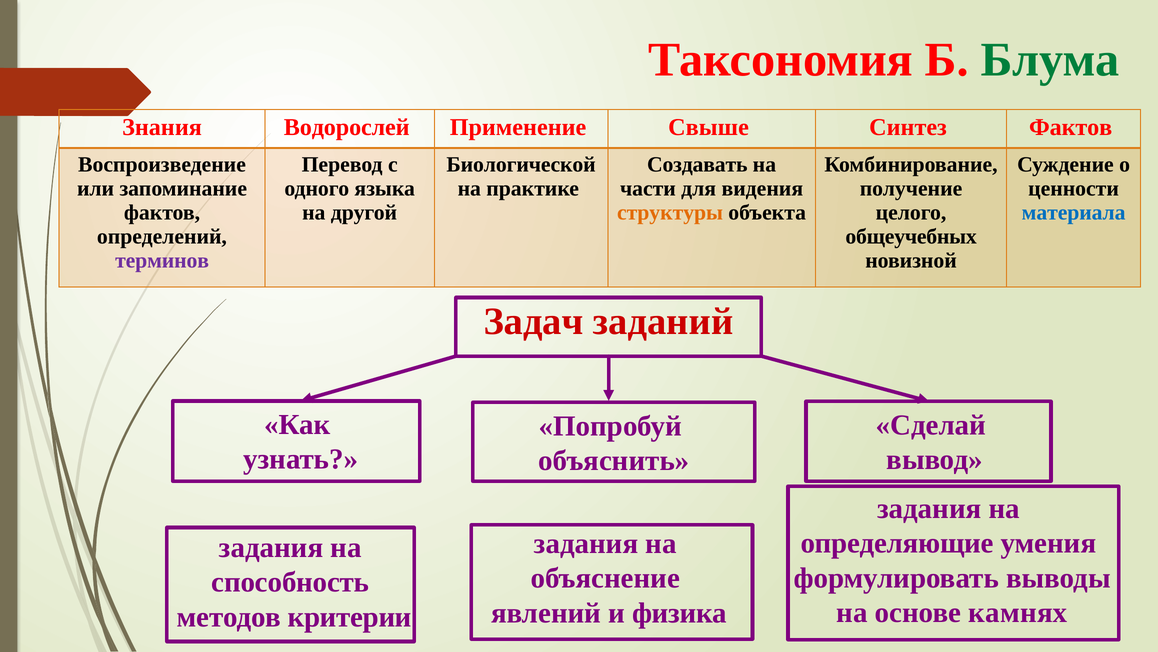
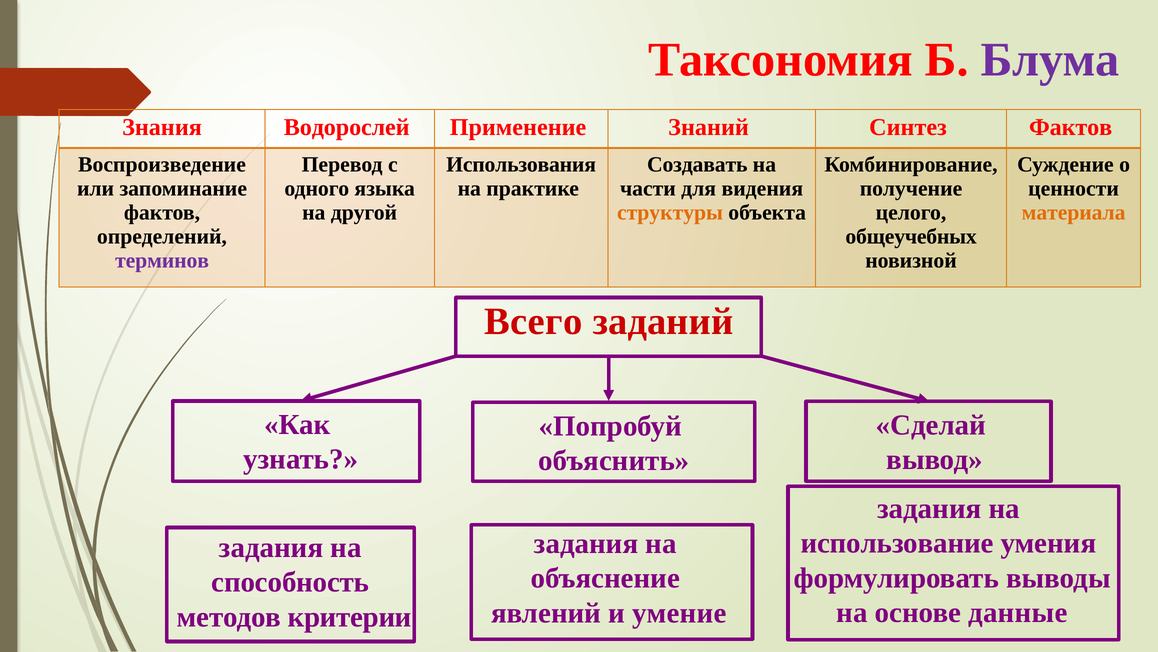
Блума colour: green -> purple
Свыше: Свыше -> Знаний
Биологической: Биологической -> Использования
материала colour: blue -> orange
Задач: Задач -> Всего
определяющие: определяющие -> использование
камнях: камнях -> данные
физика: физика -> умение
